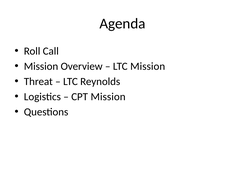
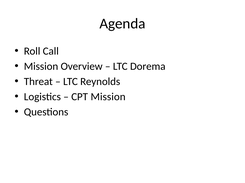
LTC Mission: Mission -> Dorema
